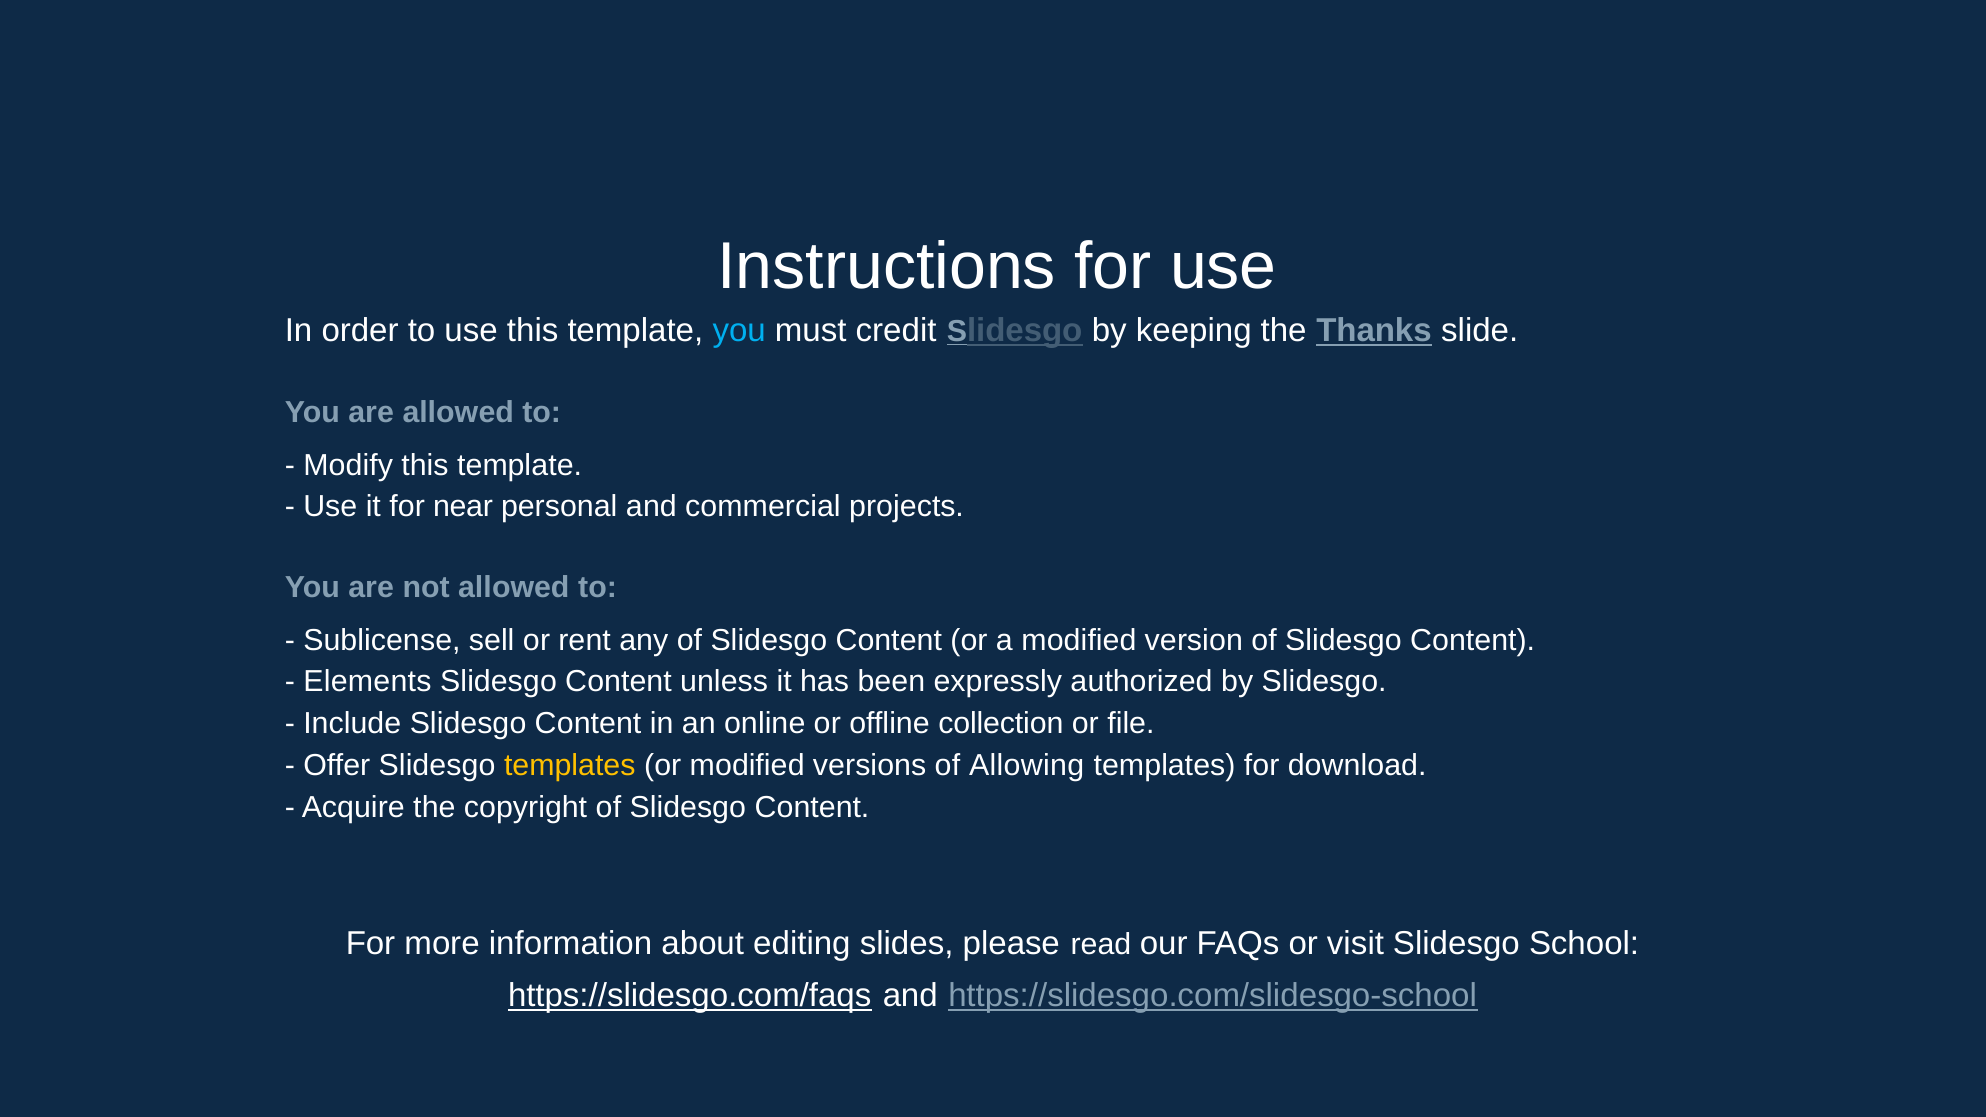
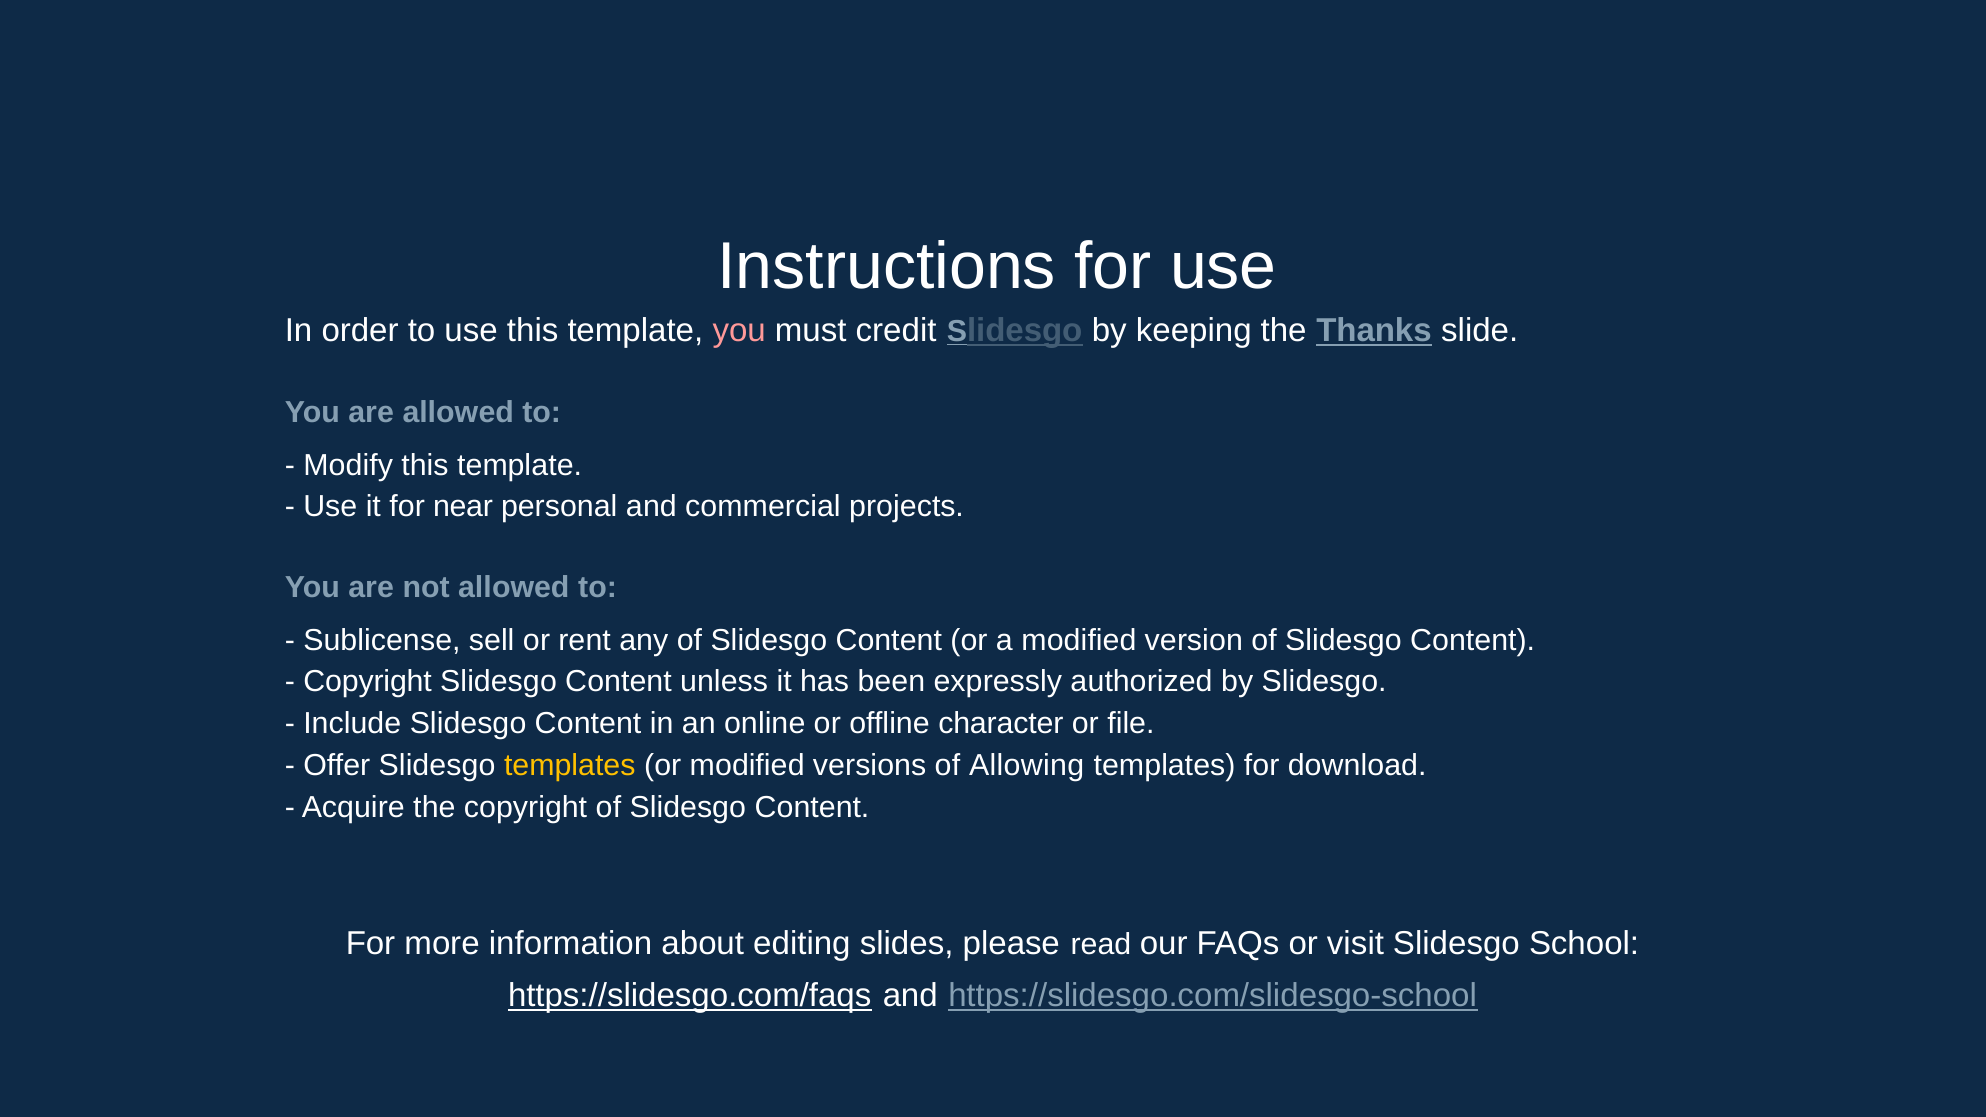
you at (739, 330) colour: light blue -> pink
Elements at (367, 682): Elements -> Copyright
collection: collection -> character
